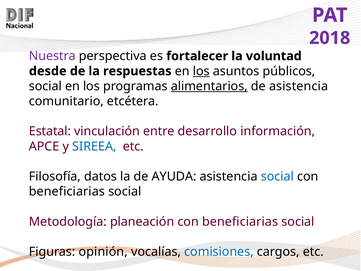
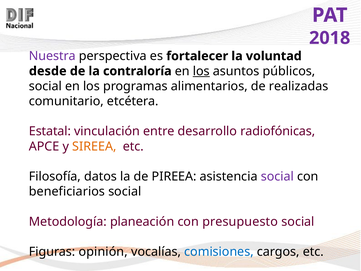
respuestas: respuestas -> contraloría
alimentarios underline: present -> none
de asistencia: asistencia -> realizadas
información: información -> radiofónicas
SIREEA colour: blue -> orange
AYUDA: AYUDA -> PIREEA
social at (277, 176) colour: blue -> purple
beneficiarias at (67, 191): beneficiarias -> beneficiarios
planeación con beneficiarias: beneficiarias -> presupuesto
